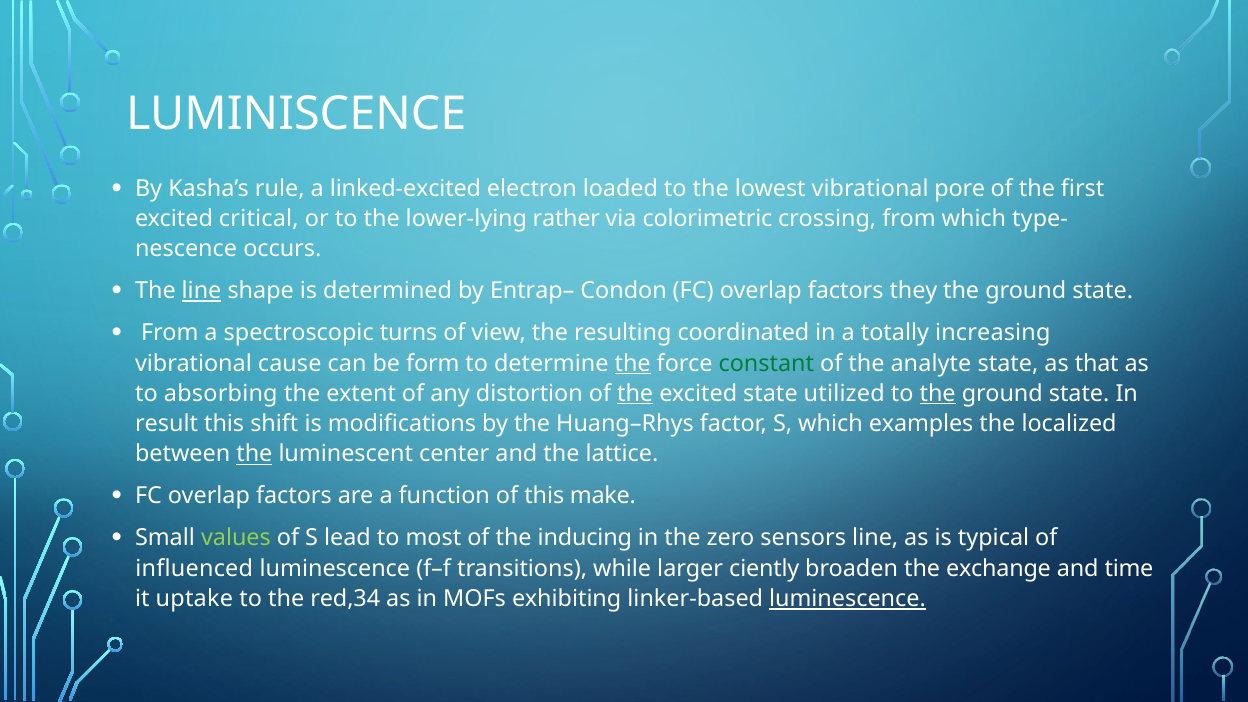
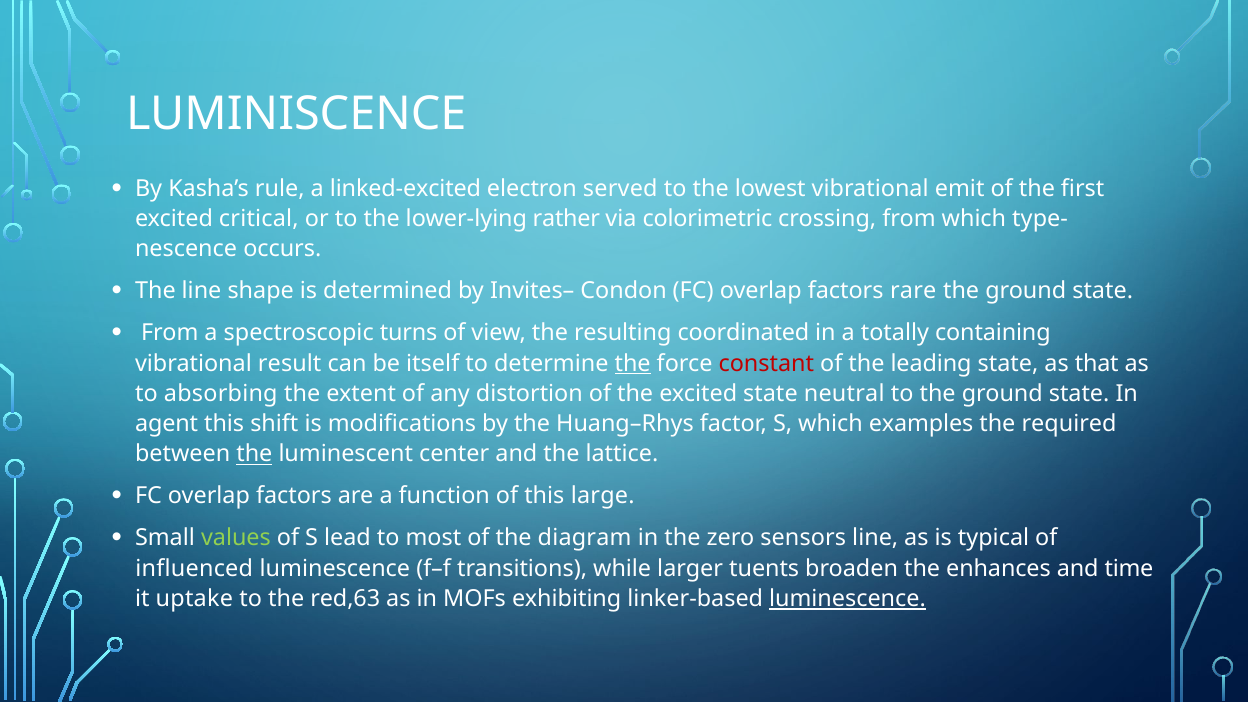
loaded: loaded -> served
pore: pore -> emit
line at (202, 291) underline: present -> none
Entrap–: Entrap– -> Invites–
they: they -> rare
increasing: increasing -> containing
cause: cause -> result
form: form -> itself
constant colour: green -> red
analyte: analyte -> leading
the at (635, 394) underline: present -> none
utilized: utilized -> neutral
the at (938, 394) underline: present -> none
result: result -> agent
localized: localized -> required
make: make -> large
inducing: inducing -> diagram
ciently: ciently -> tuents
exchange: exchange -> enhances
red,34: red,34 -> red,63
